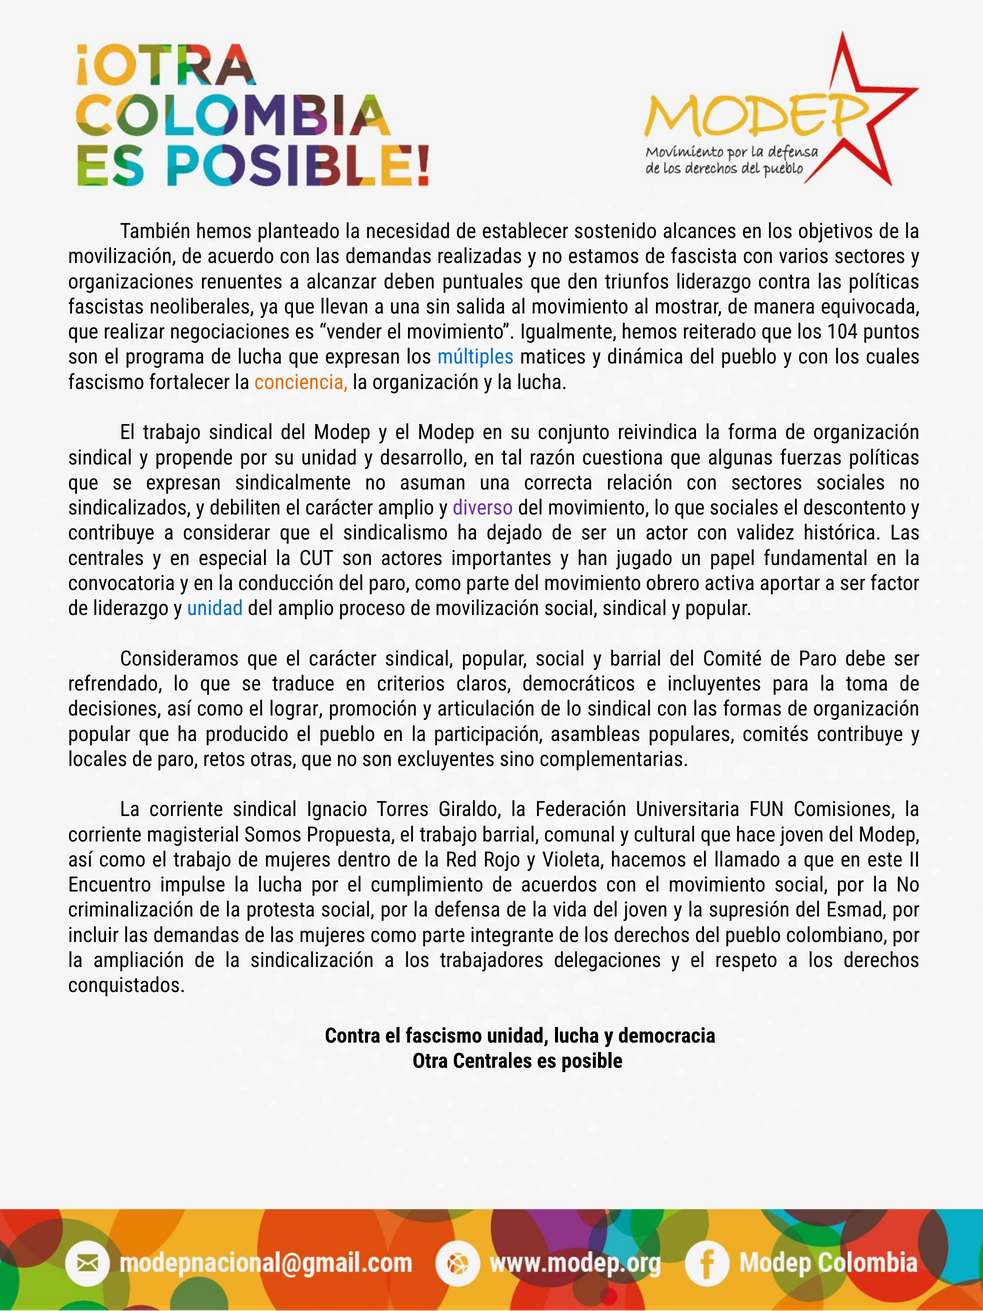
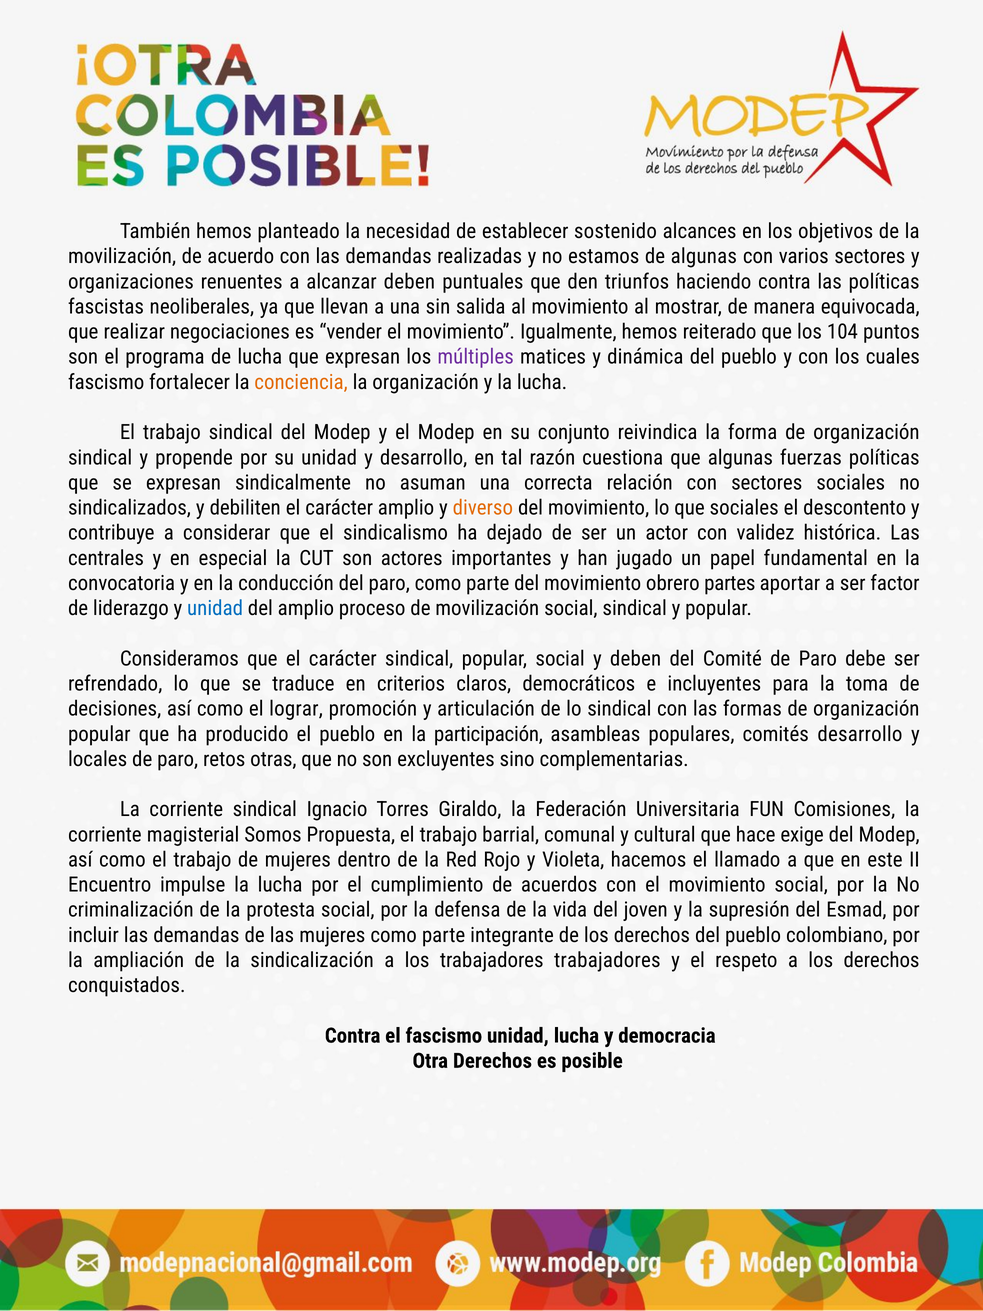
de fascista: fascista -> algunas
triunfos liderazgo: liderazgo -> haciendo
múltiples colour: blue -> purple
diverso colour: purple -> orange
activa: activa -> partes
y barrial: barrial -> deben
comités contribuye: contribuye -> desarrollo
hace joven: joven -> exige
trabajadores delegaciones: delegaciones -> trabajadores
Otra Centrales: Centrales -> Derechos
